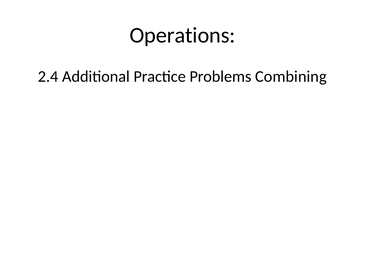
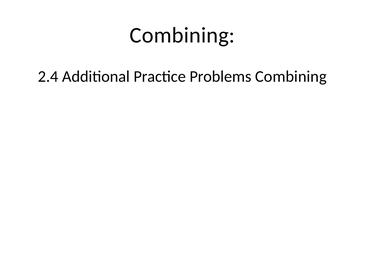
Operations at (182, 35): Operations -> Combining
